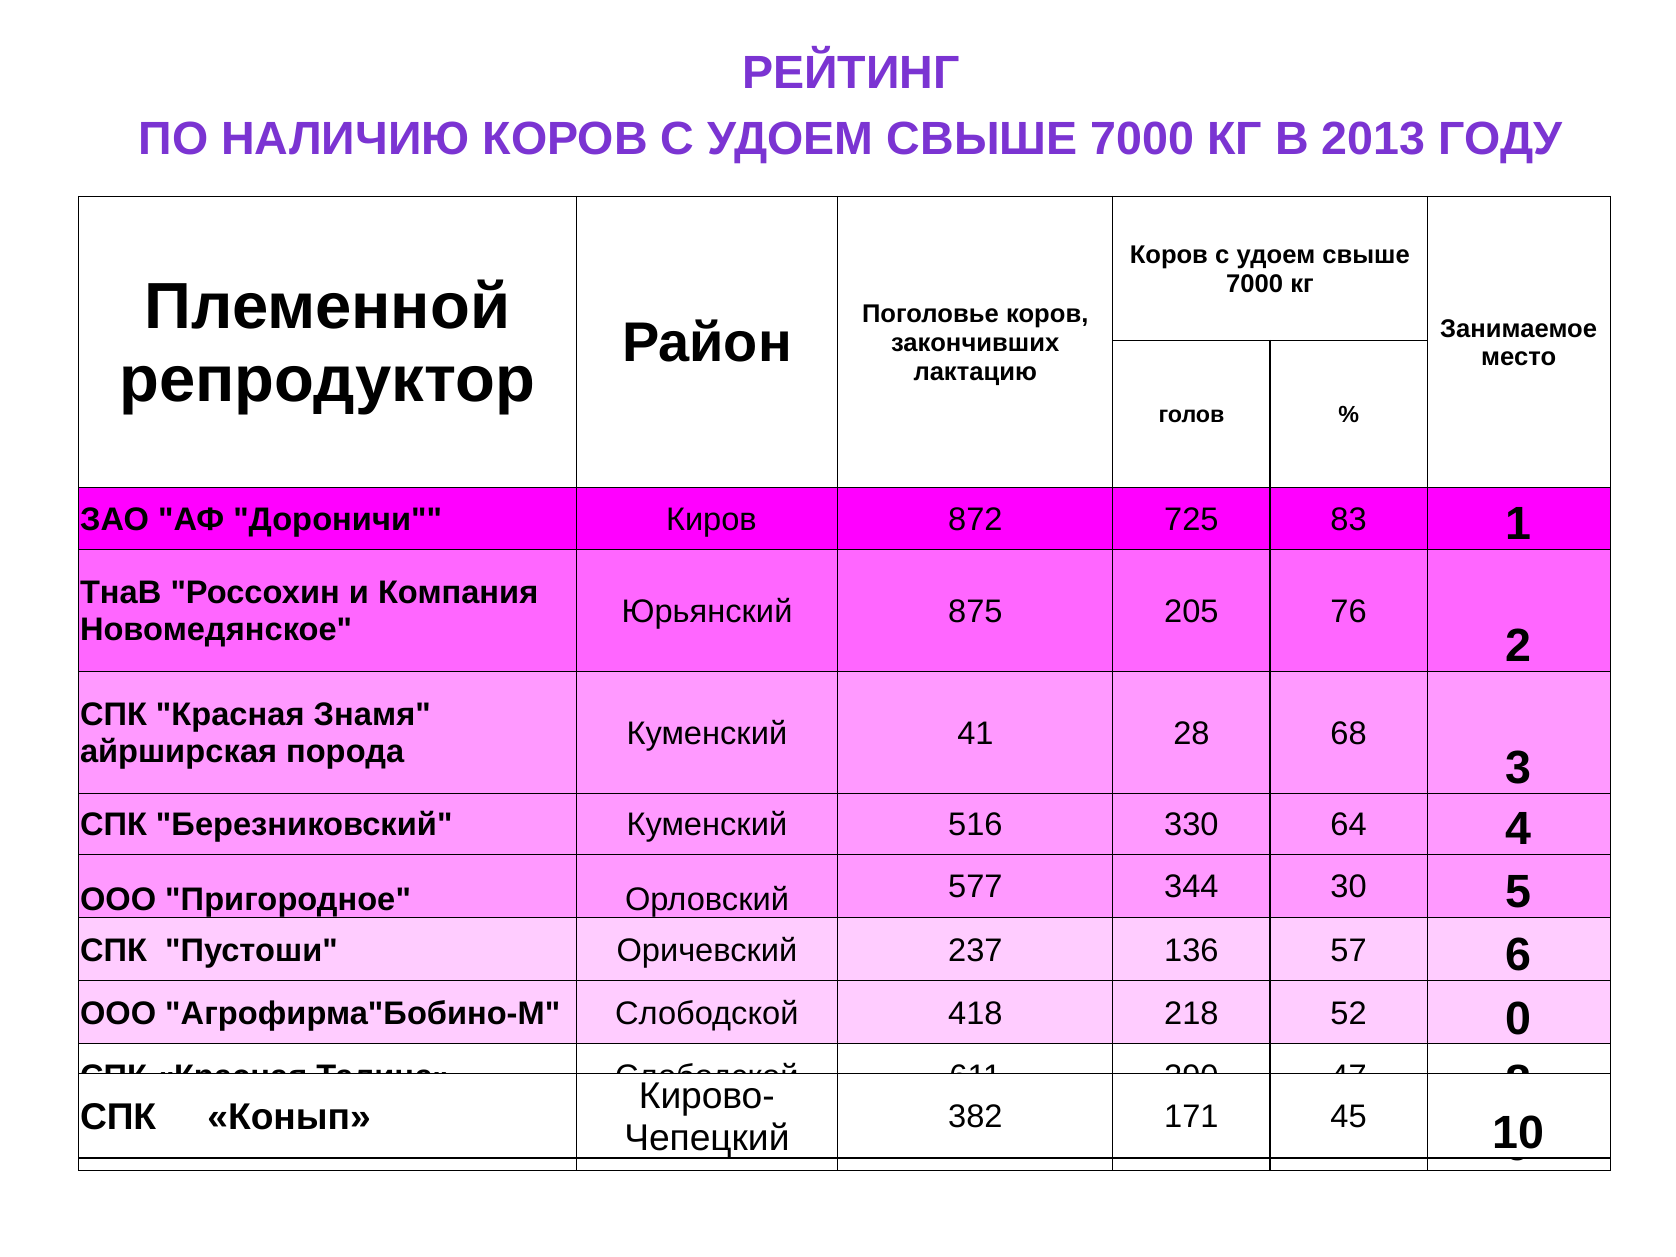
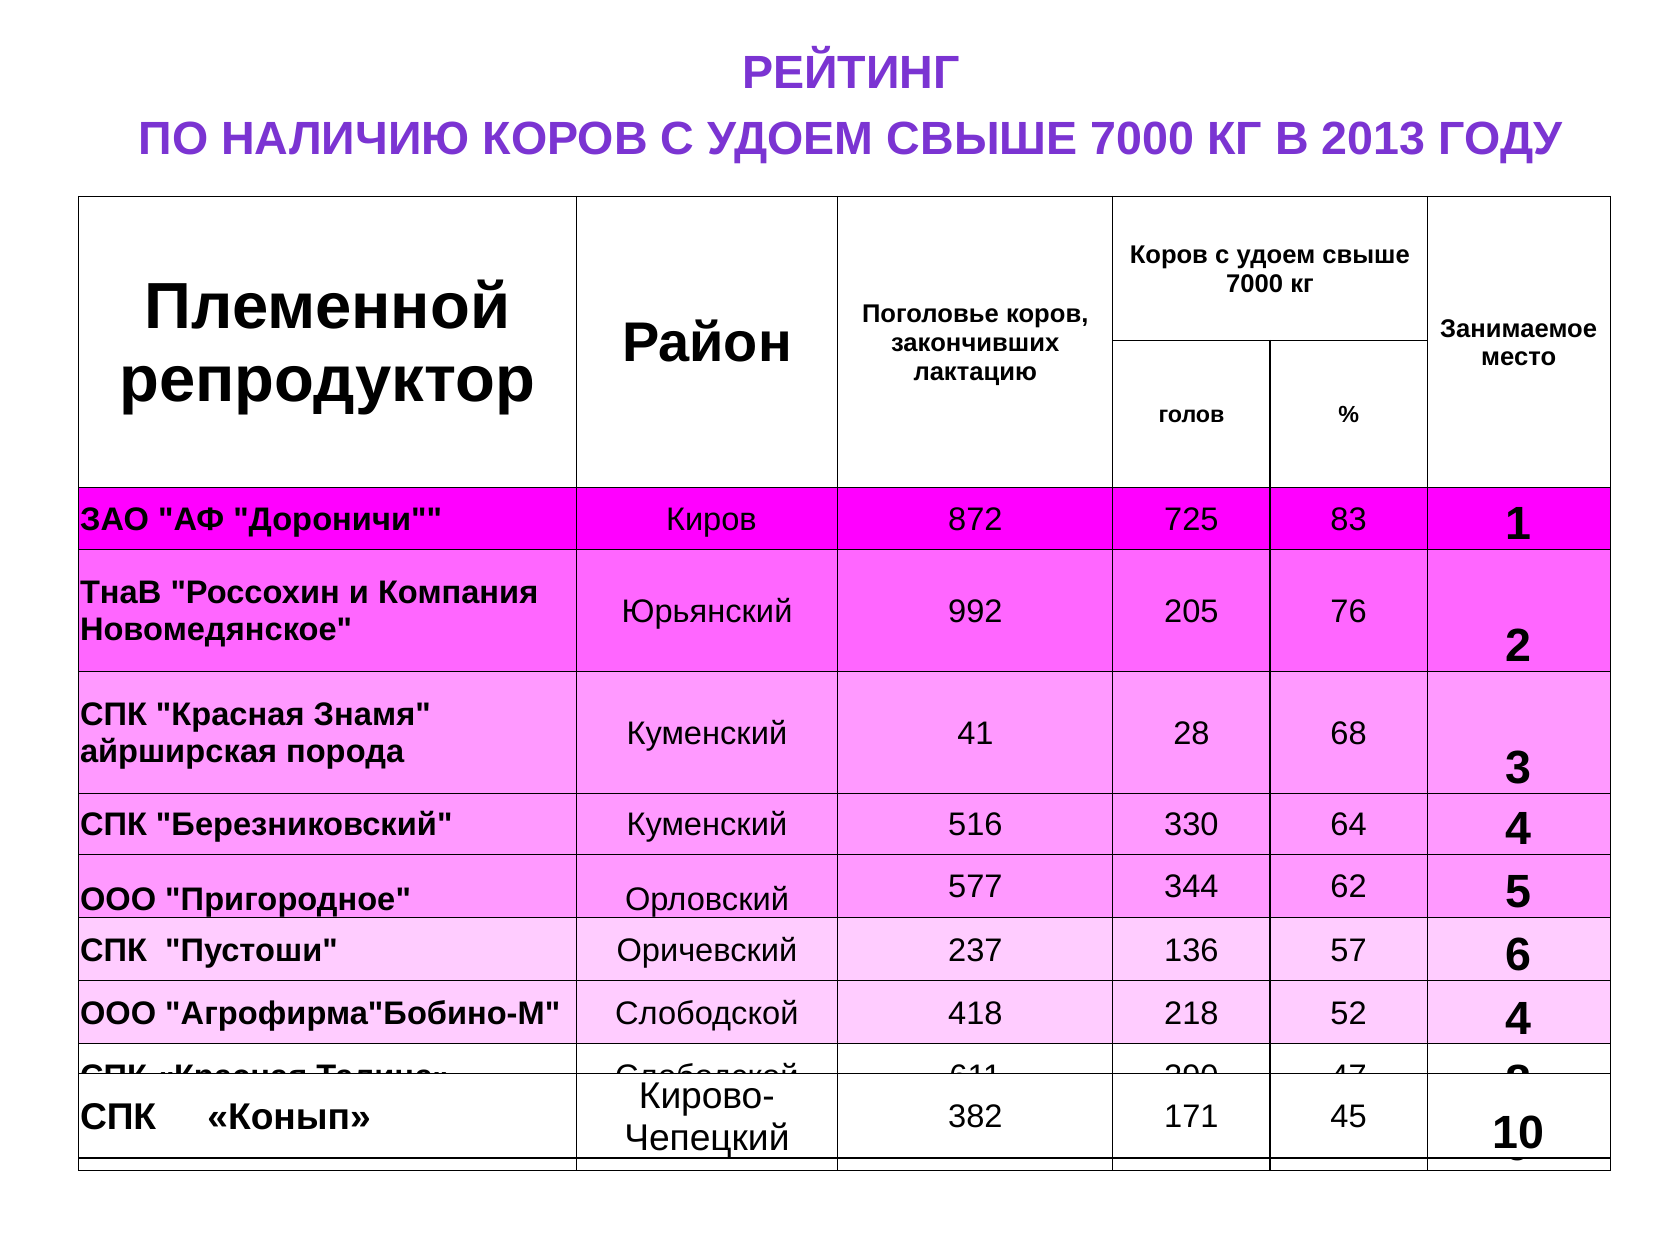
875: 875 -> 992
30: 30 -> 62
52 0: 0 -> 4
